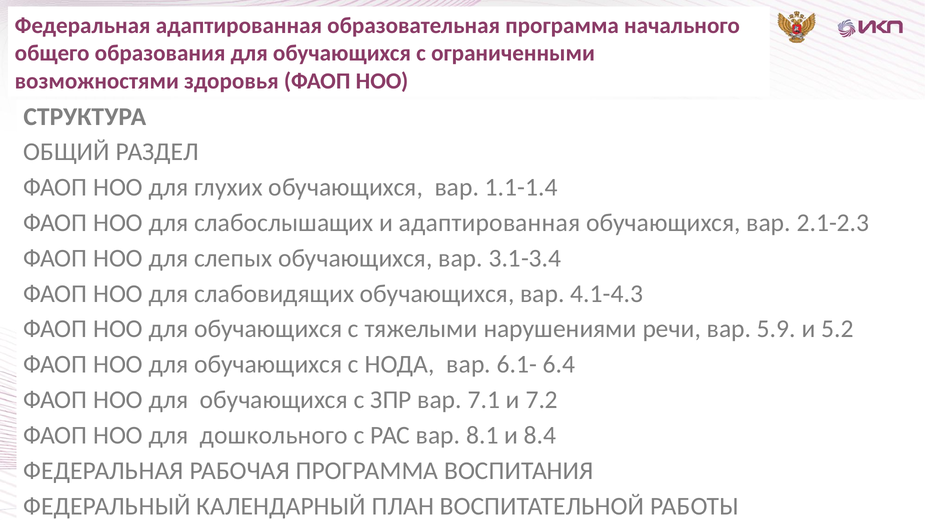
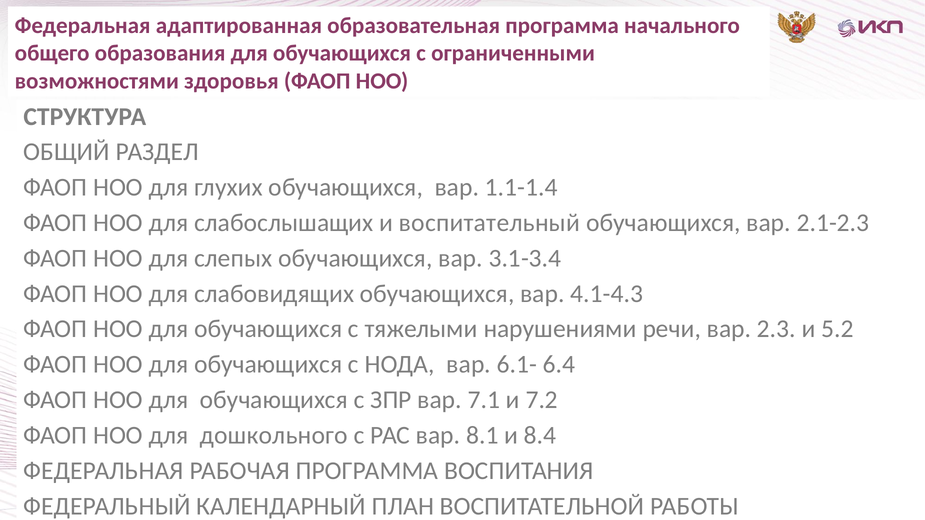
и адаптированная: адаптированная -> воспитательный
5.9: 5.9 -> 2.3
